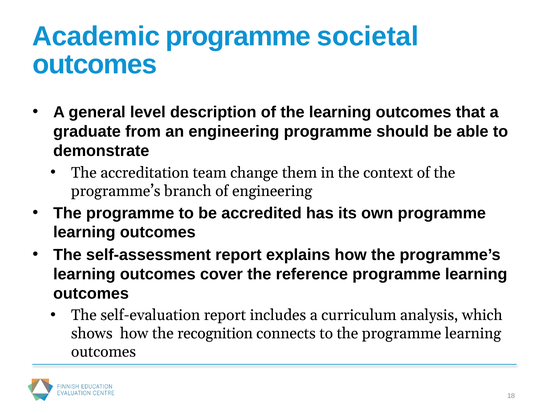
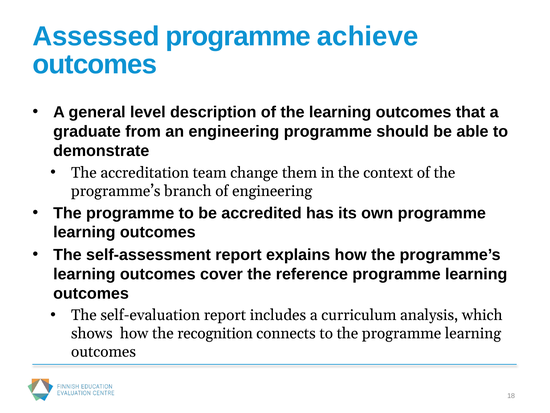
Academic: Academic -> Assessed
societal: societal -> achieve
